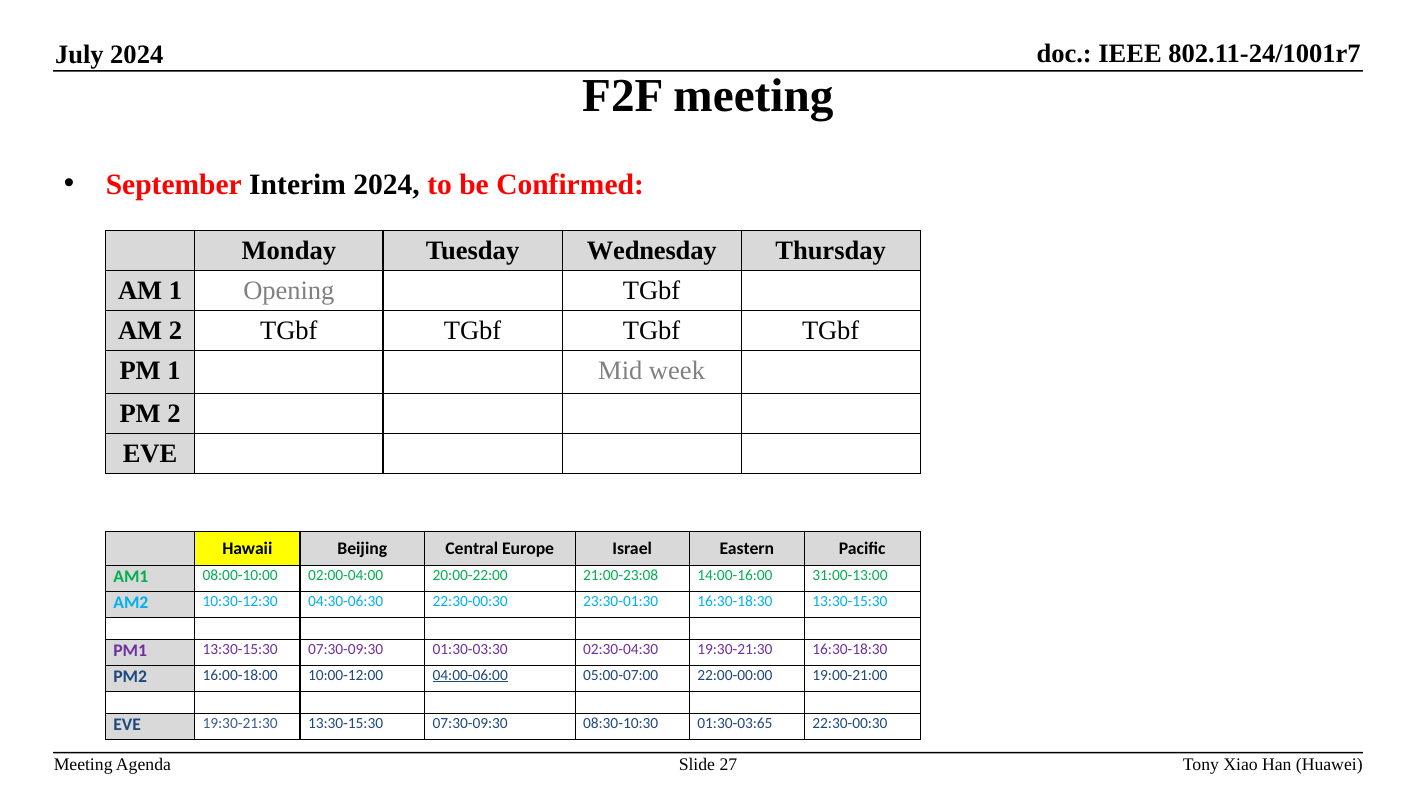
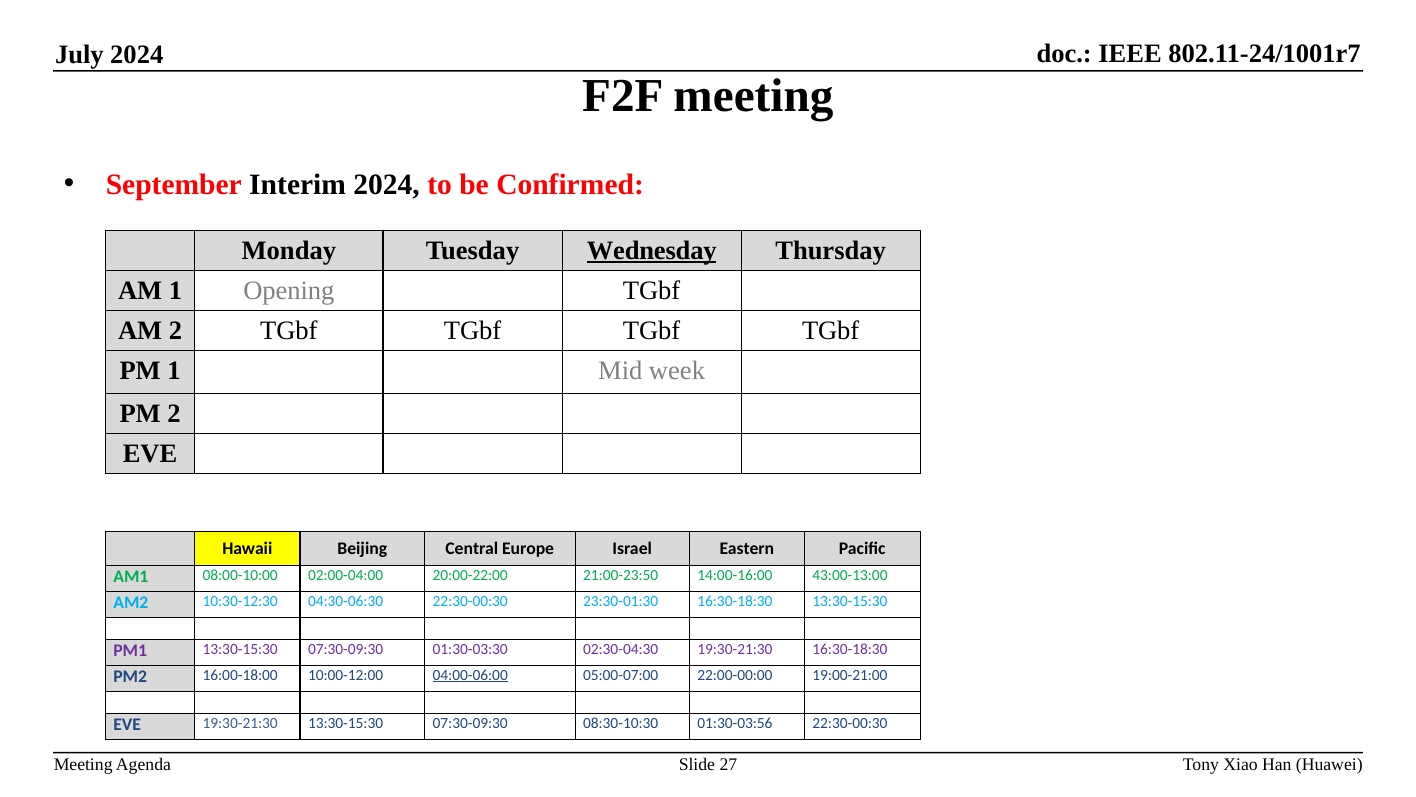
Wednesday underline: none -> present
21:00-23:08: 21:00-23:08 -> 21:00-23:50
31:00-13:00: 31:00-13:00 -> 43:00-13:00
01:30-03:65: 01:30-03:65 -> 01:30-03:56
